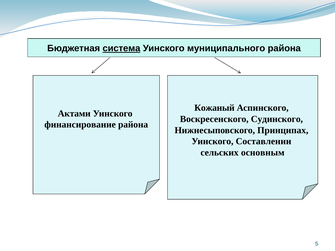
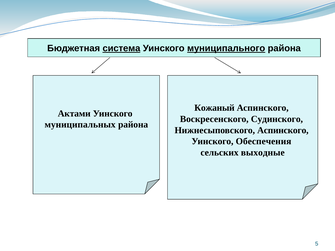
муниципального underline: none -> present
финансирование: финансирование -> муниципальных
Нижнесыповского Принципах: Принципах -> Аспинского
Составлении: Составлении -> Обеспечения
основным: основным -> выходные
